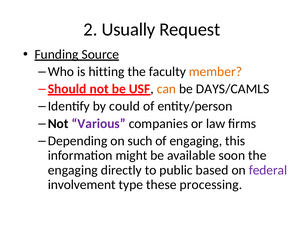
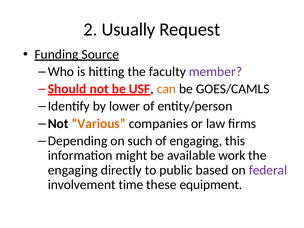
member colour: orange -> purple
DAYS/CAMLS: DAYS/CAMLS -> GOES/CAMLS
could: could -> lower
Various colour: purple -> orange
soon: soon -> work
type: type -> time
processing: processing -> equipment
